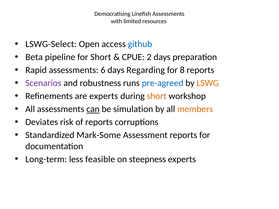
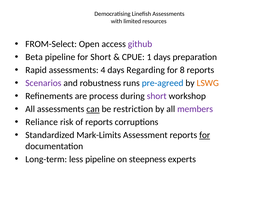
LSWG-Select: LSWG-Select -> FROM-Select
github colour: blue -> purple
2: 2 -> 1
6: 6 -> 4
are experts: experts -> process
short at (157, 96) colour: orange -> purple
simulation: simulation -> restriction
members colour: orange -> purple
Deviates: Deviates -> Reliance
Mark-Some: Mark-Some -> Mark-Limits
for at (205, 135) underline: none -> present
less feasible: feasible -> pipeline
